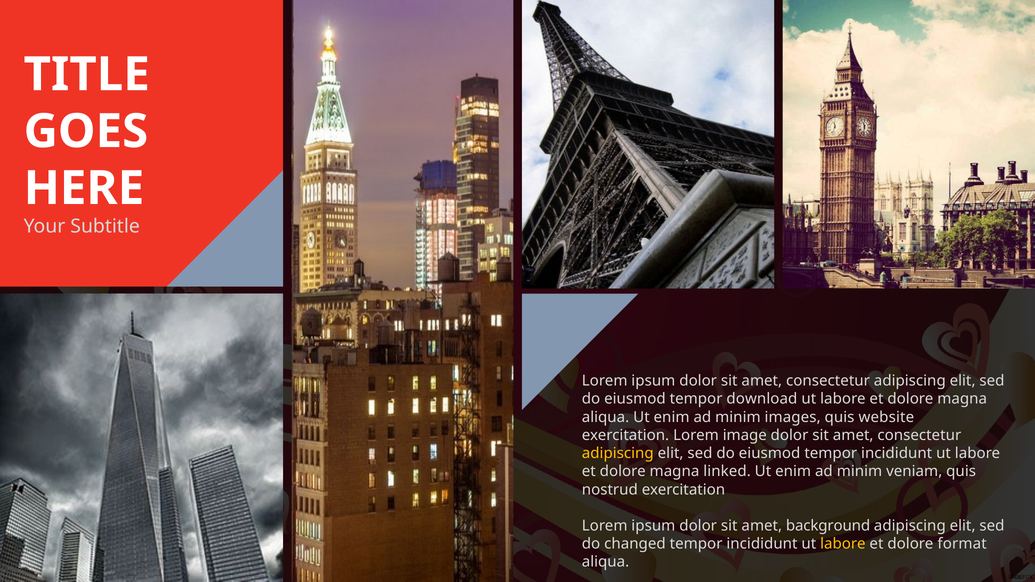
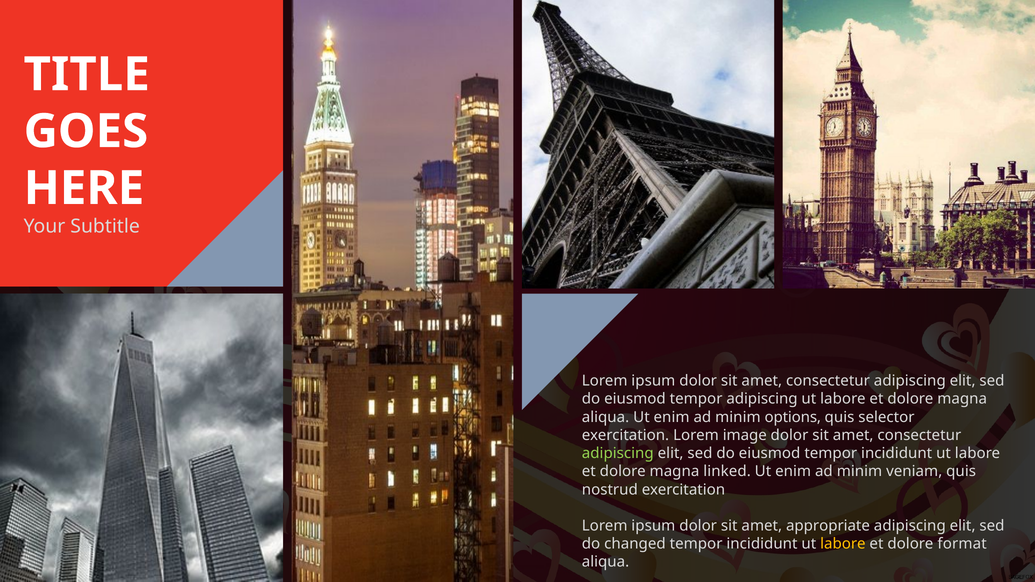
tempor download: download -> adipiscing
images: images -> options
website: website -> selector
adipiscing at (618, 453) colour: yellow -> light green
background: background -> appropriate
